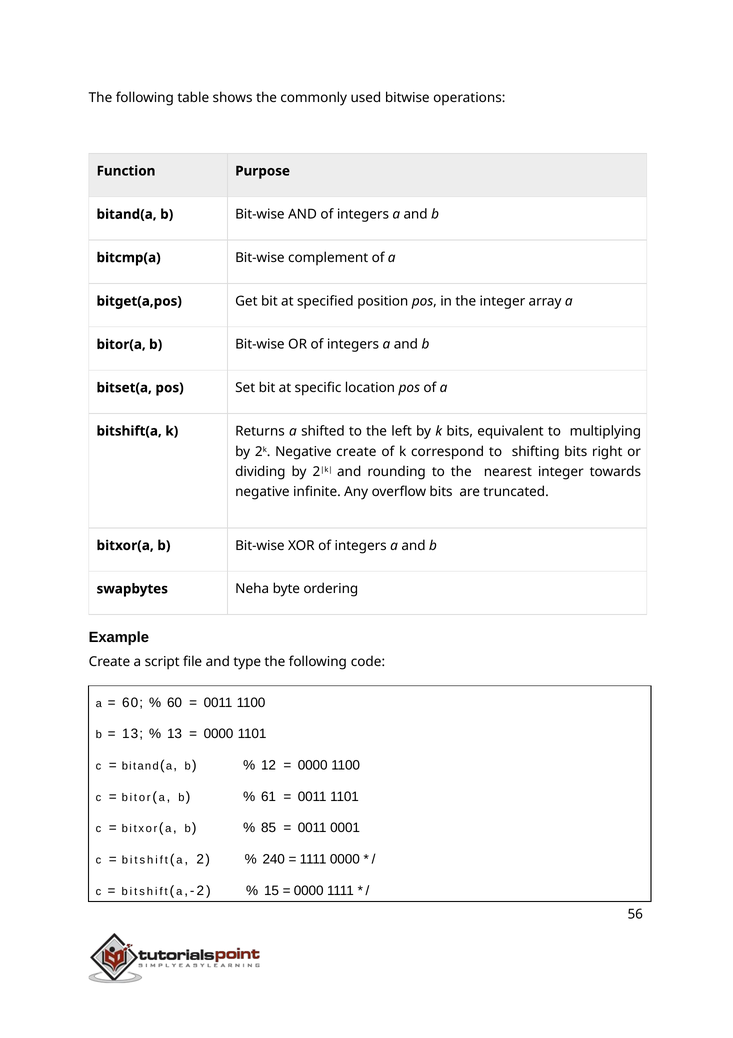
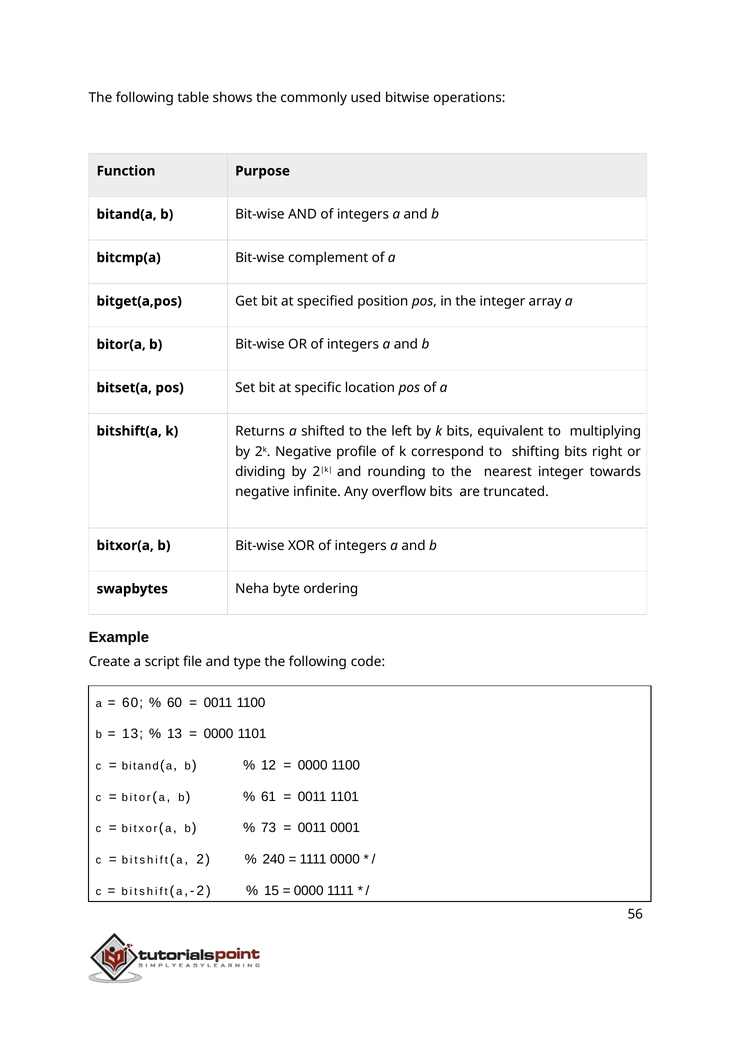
Negative create: create -> profile
85: 85 -> 73
